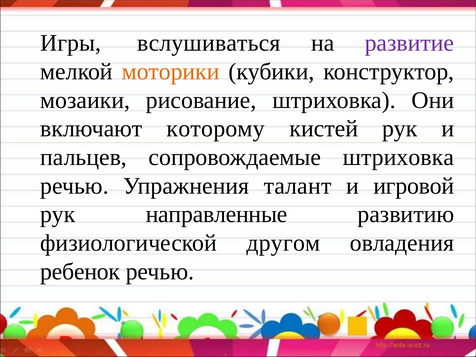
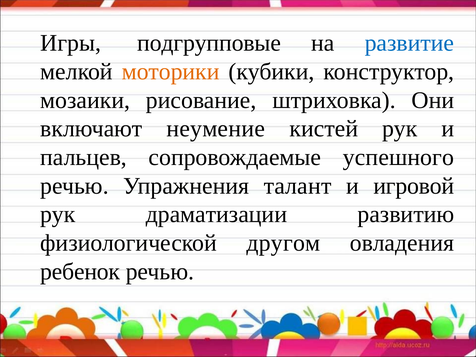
вслушиваться: вслушиваться -> подгрупповые
развитие colour: purple -> blue
которому: которому -> неумение
сопровождаемые штриховка: штриховка -> успешного
направленные: направленные -> драматизации
